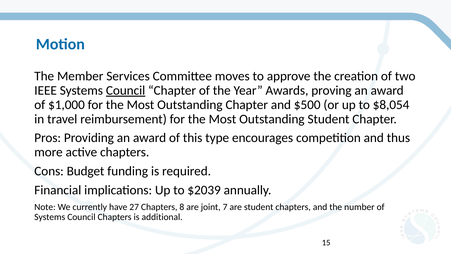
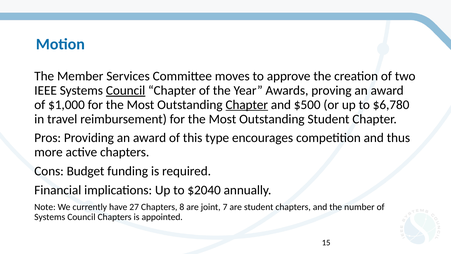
Chapter at (247, 105) underline: none -> present
$8,054: $8,054 -> $6,780
$2039: $2039 -> $2040
additional: additional -> appointed
